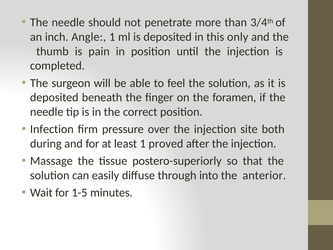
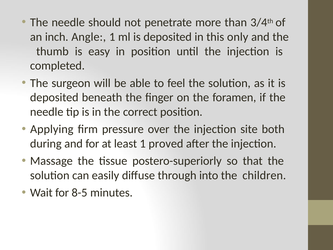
pain: pain -> easy
Infection: Infection -> Applying
anterior: anterior -> children
1-5: 1-5 -> 8-5
